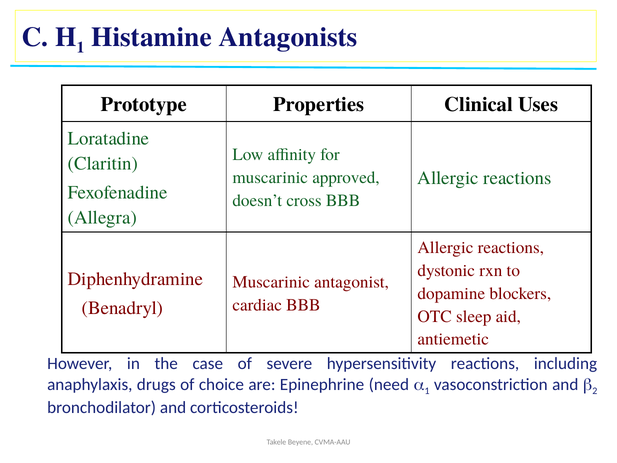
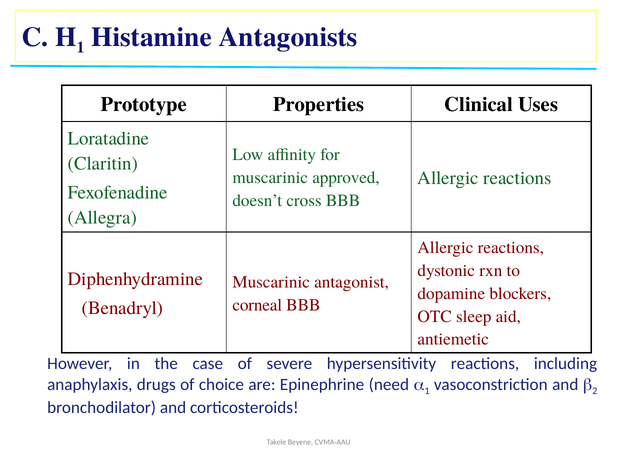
cardiac: cardiac -> corneal
